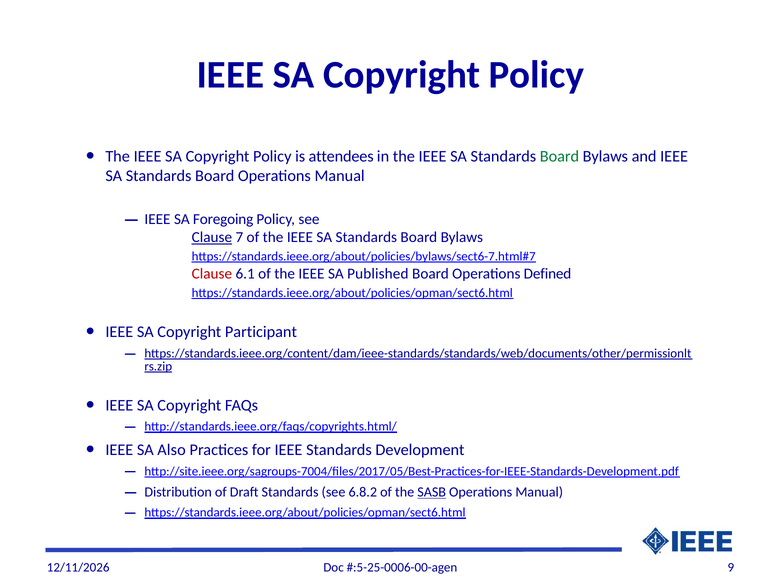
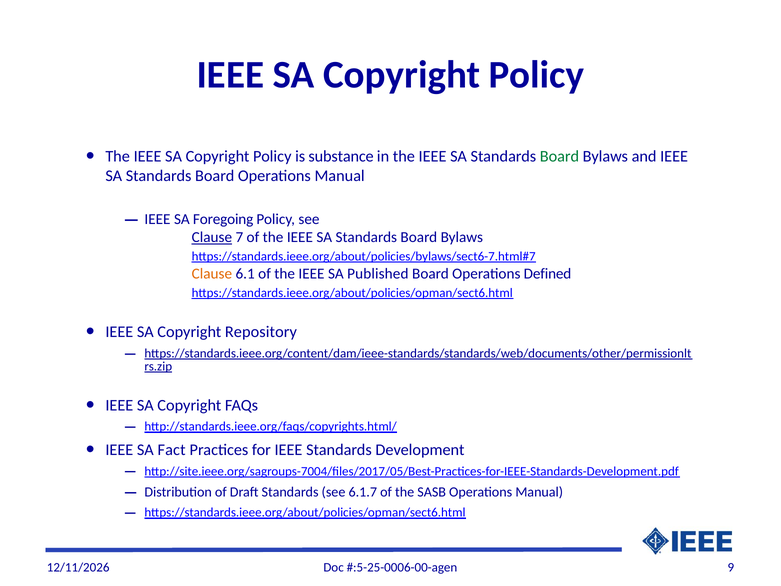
attendees: attendees -> substance
Clause at (212, 274) colour: red -> orange
Participant: Participant -> Repository
Also: Also -> Fact
6.8.2: 6.8.2 -> 6.1.7
SASB underline: present -> none
